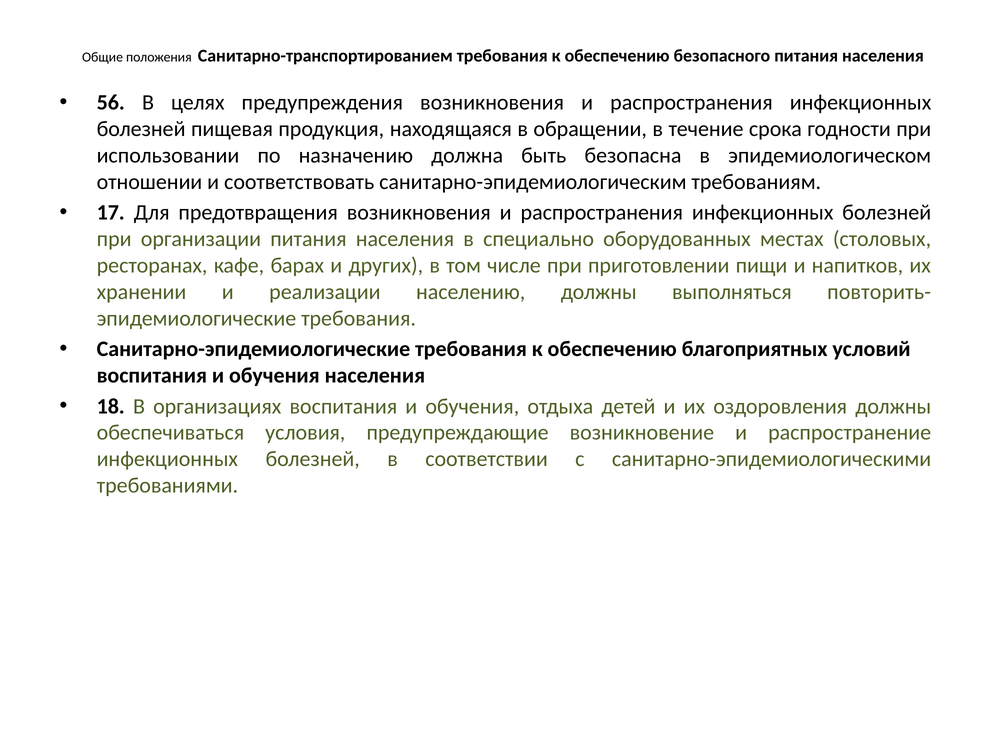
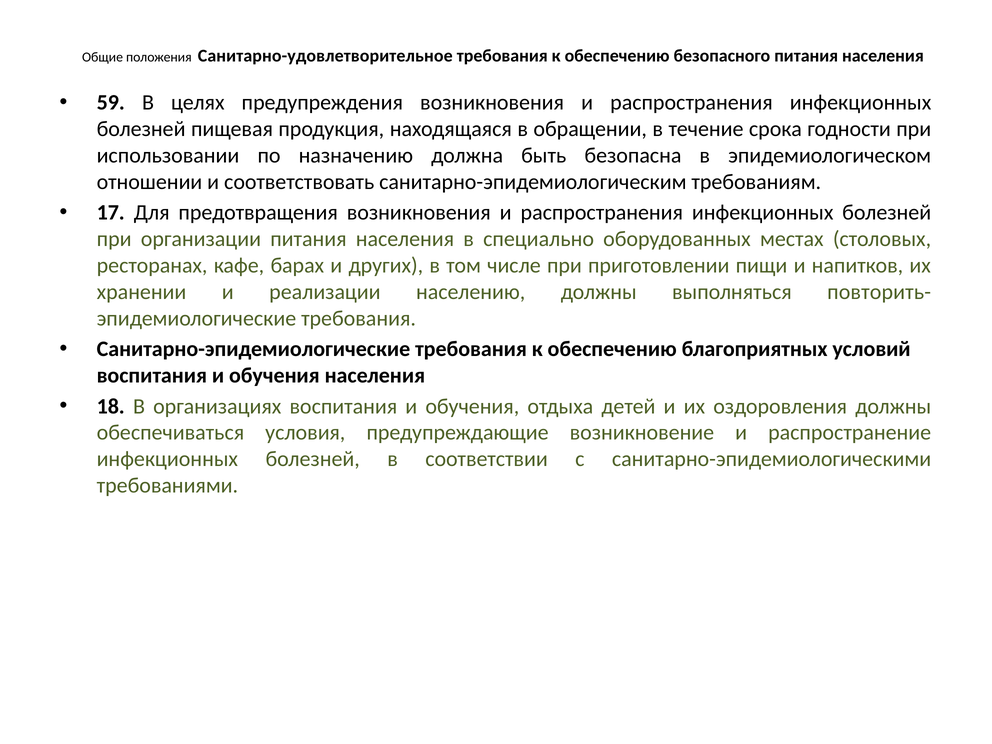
Санитарно-транспортированием: Санитарно-транспортированием -> Санитарно-удовлетворительное
56: 56 -> 59
